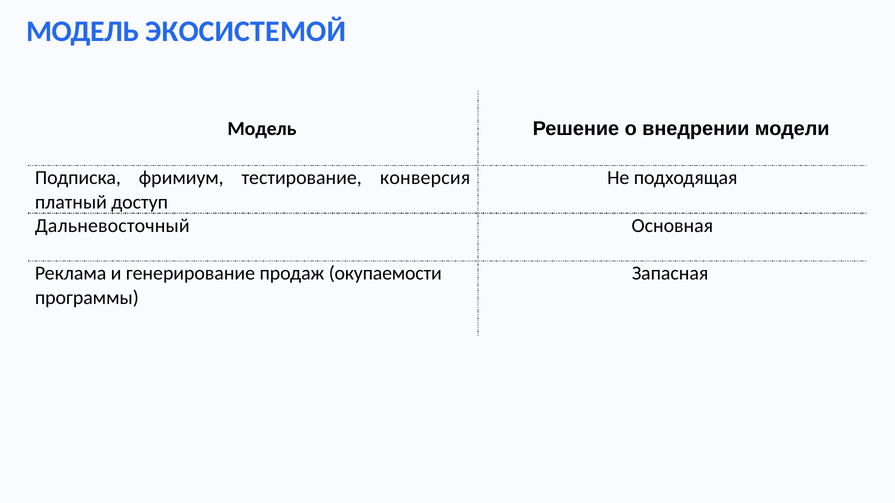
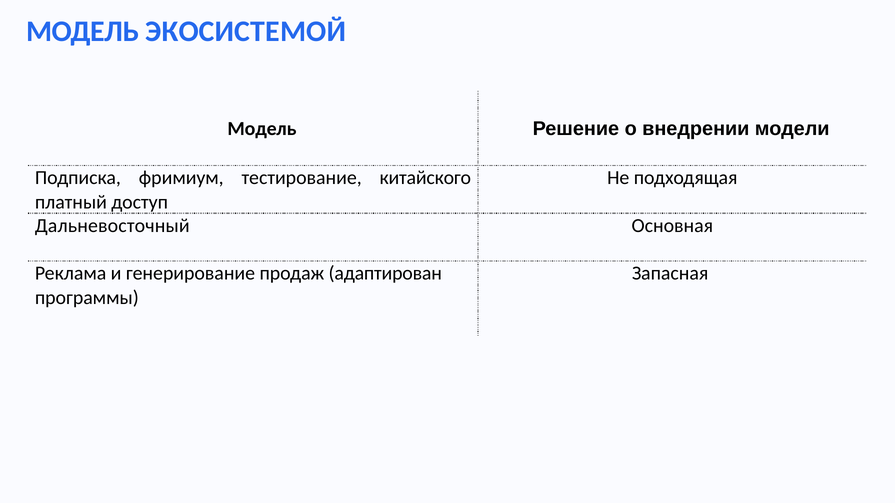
конверсия: конверсия -> китайского
окупаемости: окупаемости -> адаптирован
